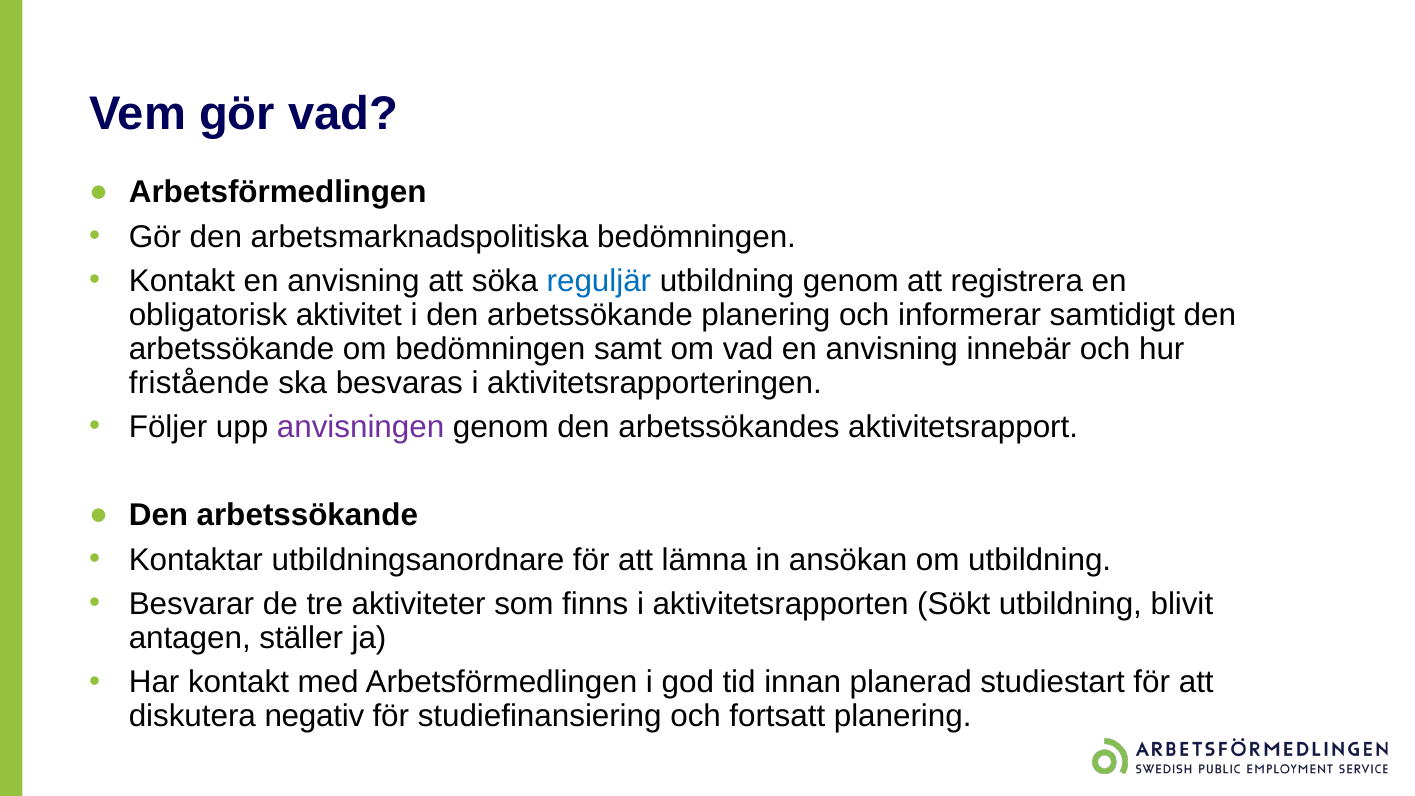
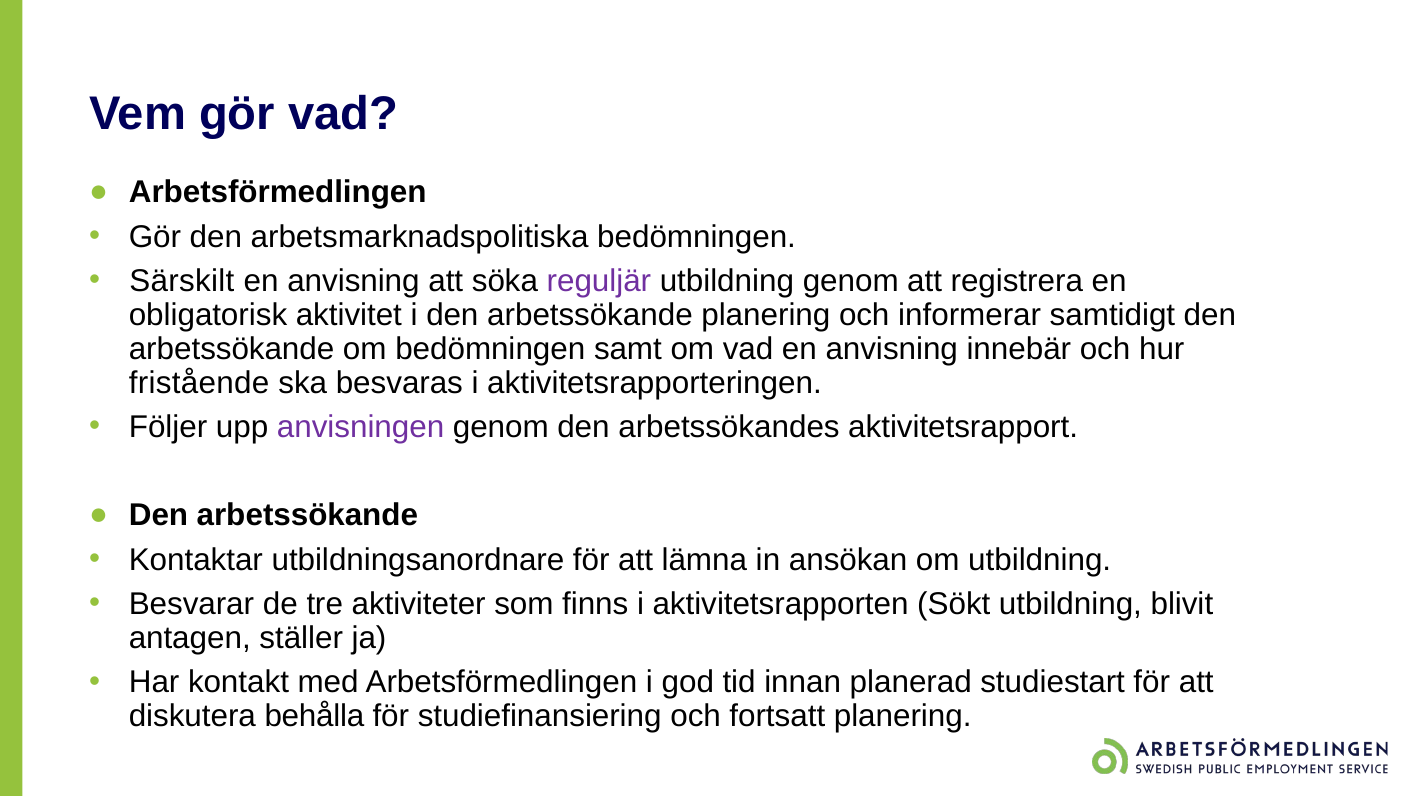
Kontakt at (182, 281): Kontakt -> Särskilt
reguljär colour: blue -> purple
negativ: negativ -> behålla
